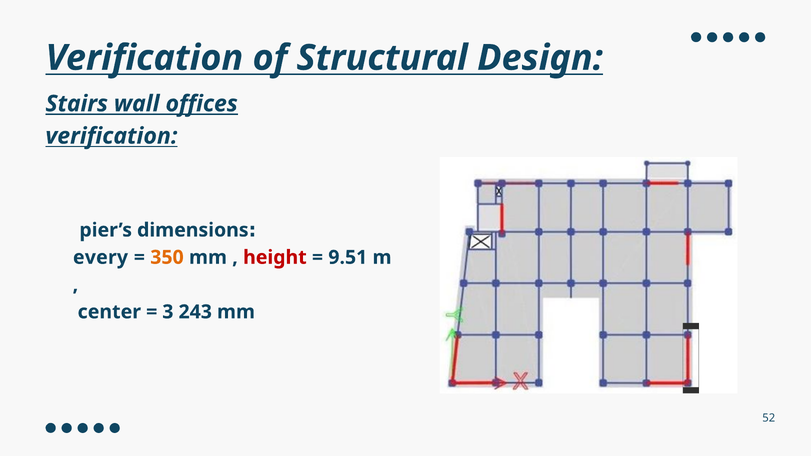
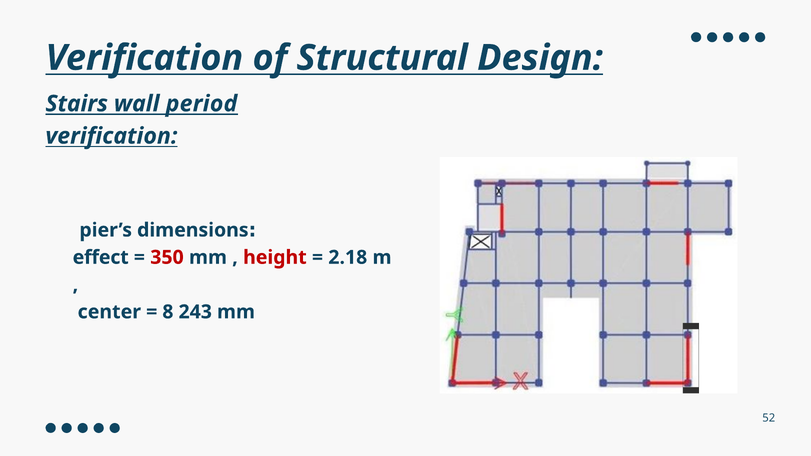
offices: offices -> period
every: every -> effect
350 colour: orange -> red
9.51: 9.51 -> 2.18
3: 3 -> 8
